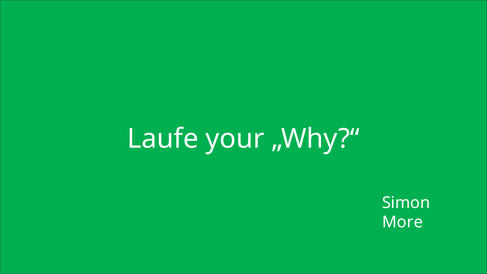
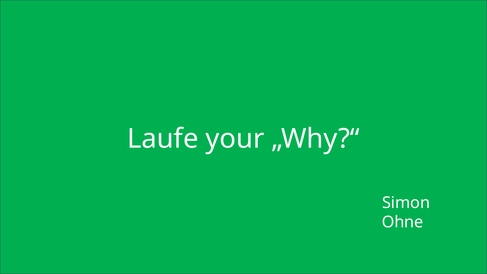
More: More -> Ohne
